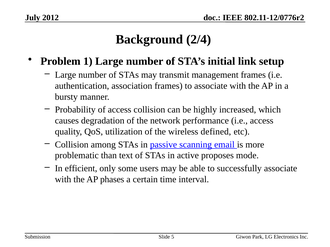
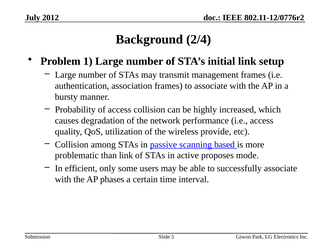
defined: defined -> provide
email: email -> based
than text: text -> link
